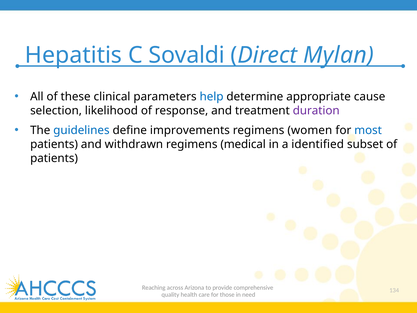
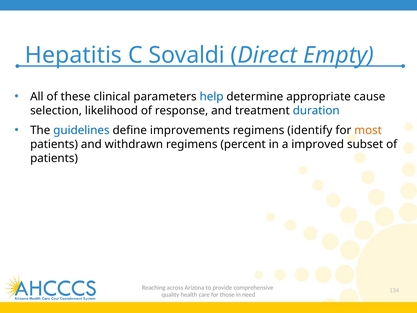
Mylan: Mylan -> Empty
duration colour: purple -> blue
women: women -> identify
most colour: blue -> orange
medical: medical -> percent
identified: identified -> improved
